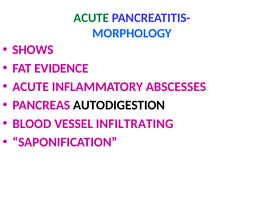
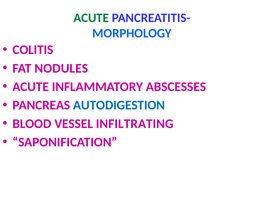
SHOWS: SHOWS -> COLITIS
EVIDENCE: EVIDENCE -> NODULES
AUTODIGESTION colour: black -> blue
